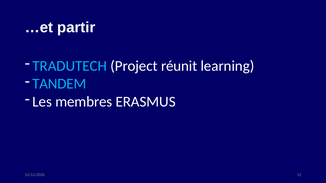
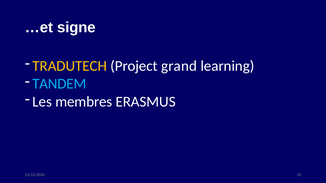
partir: partir -> signe
TRADUTECH colour: light blue -> yellow
réunit: réunit -> grand
